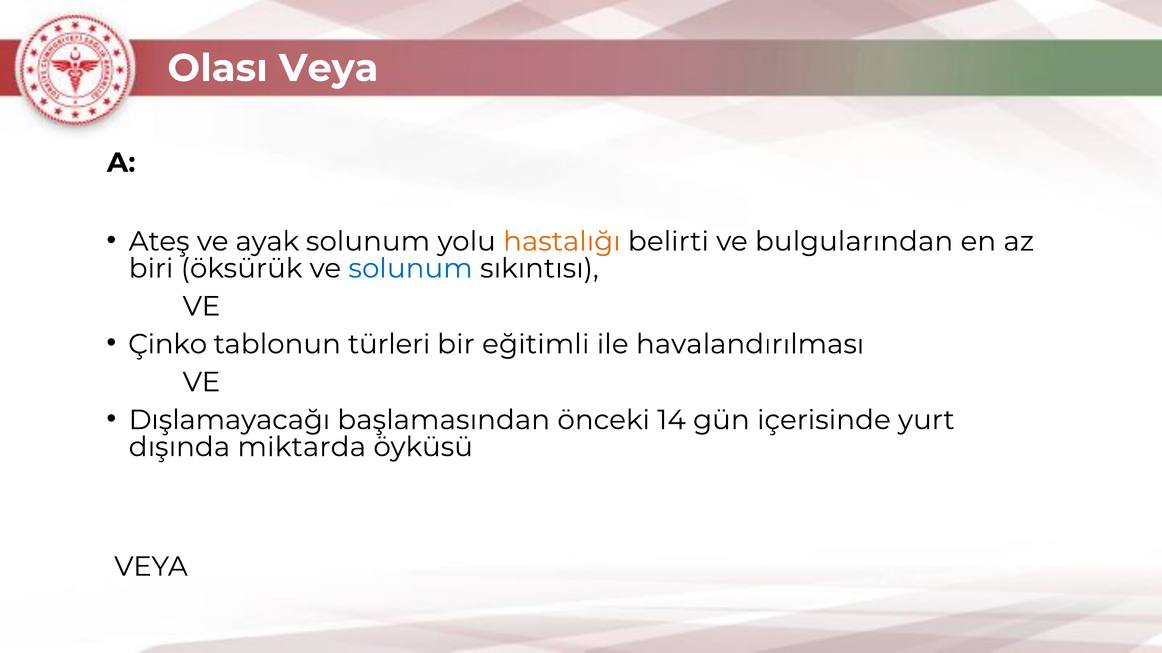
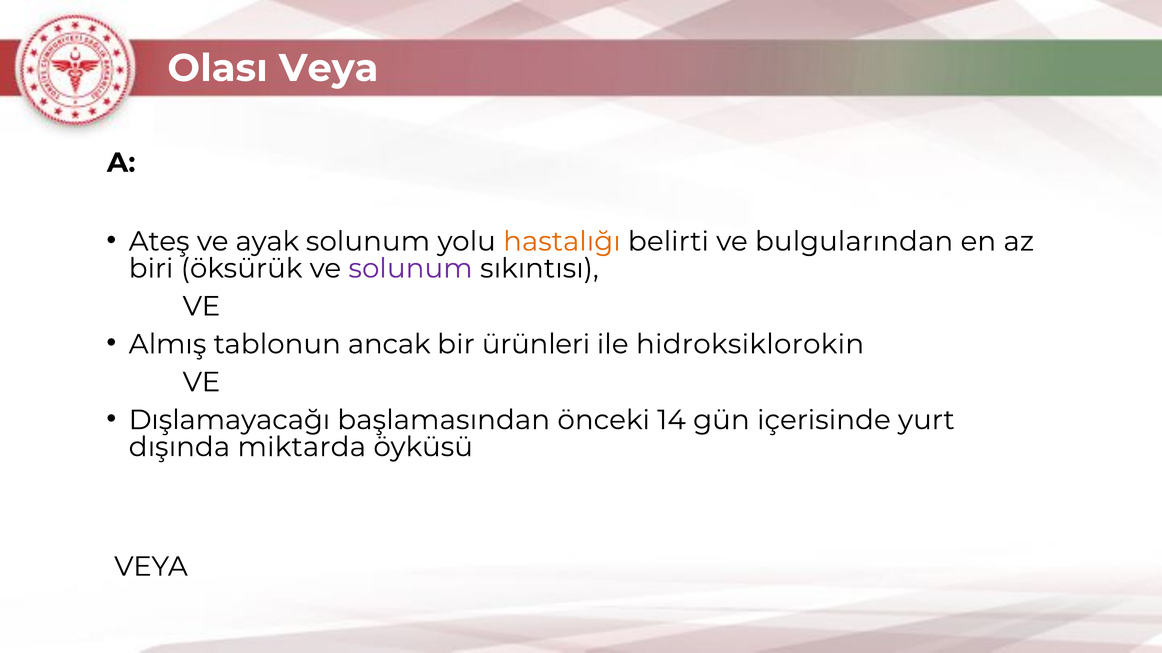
solunum at (411, 269) colour: blue -> purple
Çinko: Çinko -> Almış
türleri: türleri -> ancak
eğitimli: eğitimli -> ürünleri
havalandırılması: havalandırılması -> hidroksiklorokin
